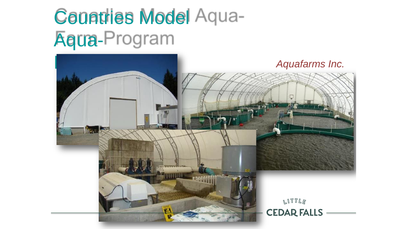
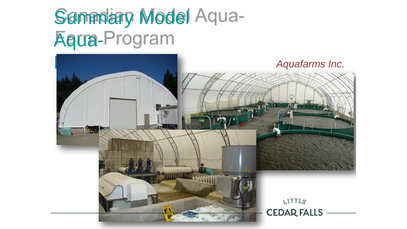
Countries: Countries -> Summary
